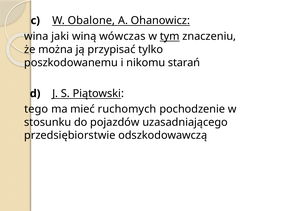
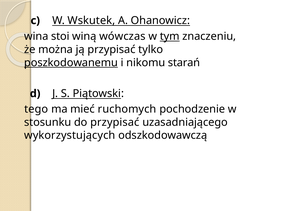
Obalone: Obalone -> Wskutek
jaki: jaki -> stoi
poszkodowanemu underline: none -> present
do pojazdów: pojazdów -> przypisać
przedsiębiorstwie: przedsiębiorstwie -> wykorzystujących
